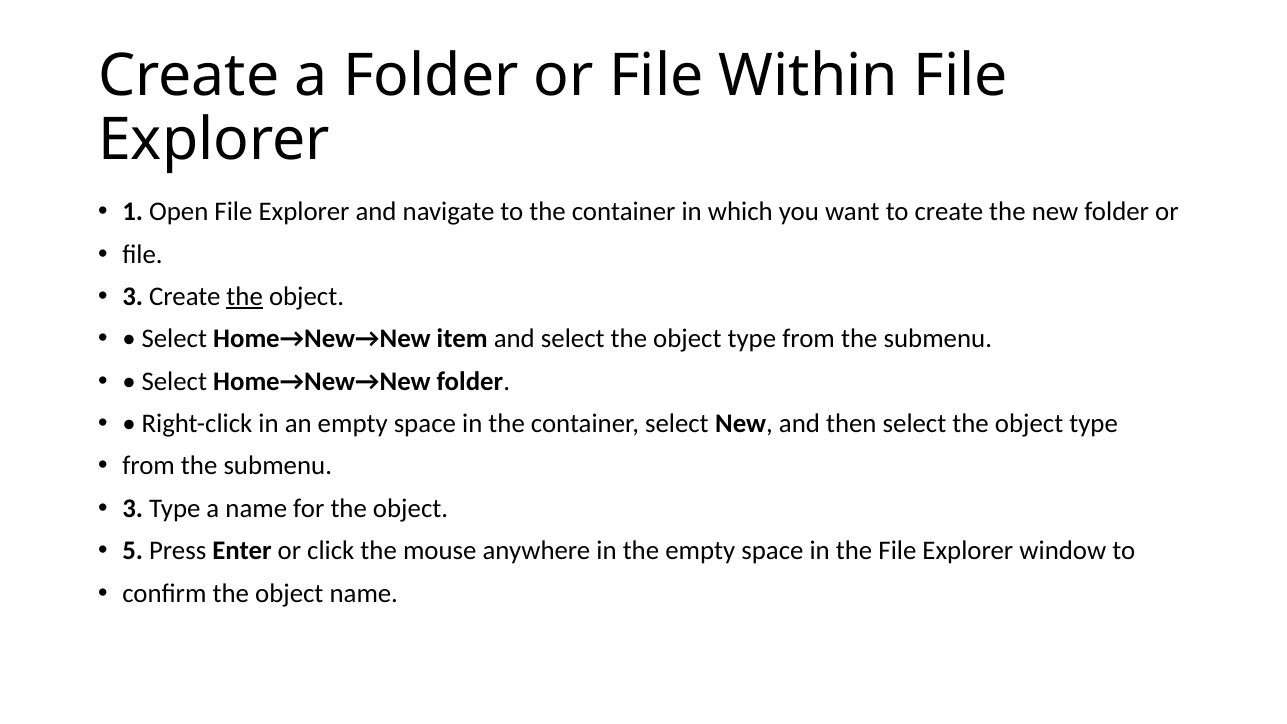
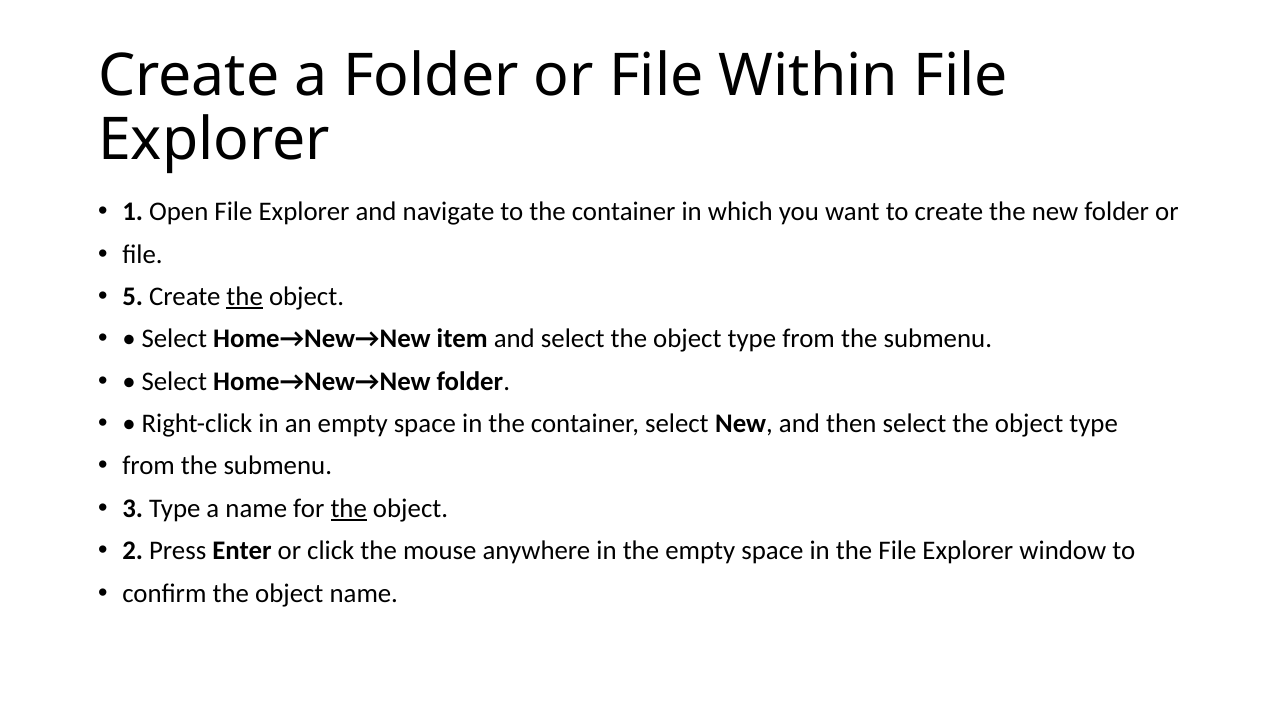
3 at (133, 297): 3 -> 5
the at (349, 508) underline: none -> present
5: 5 -> 2
